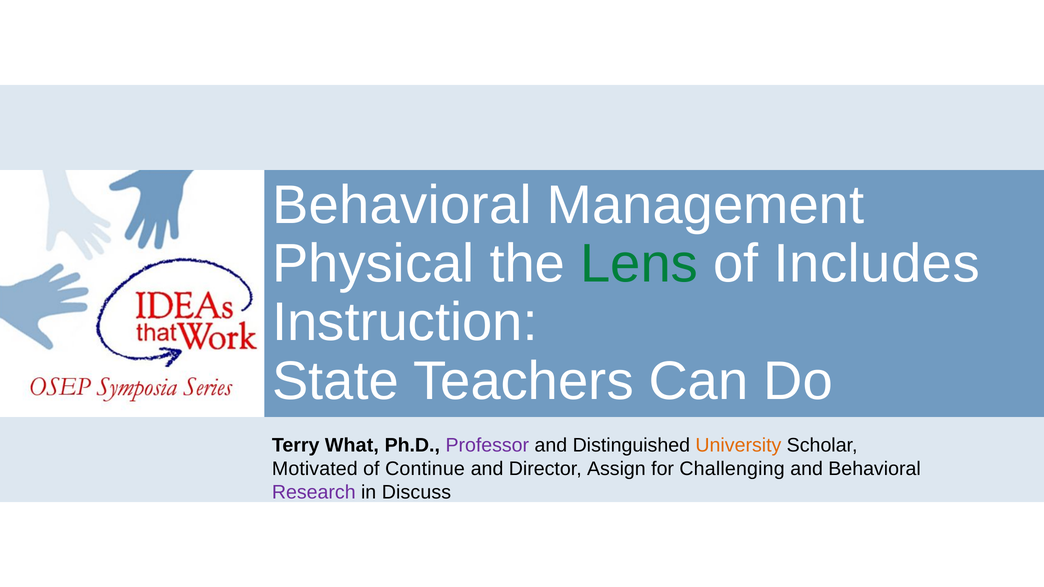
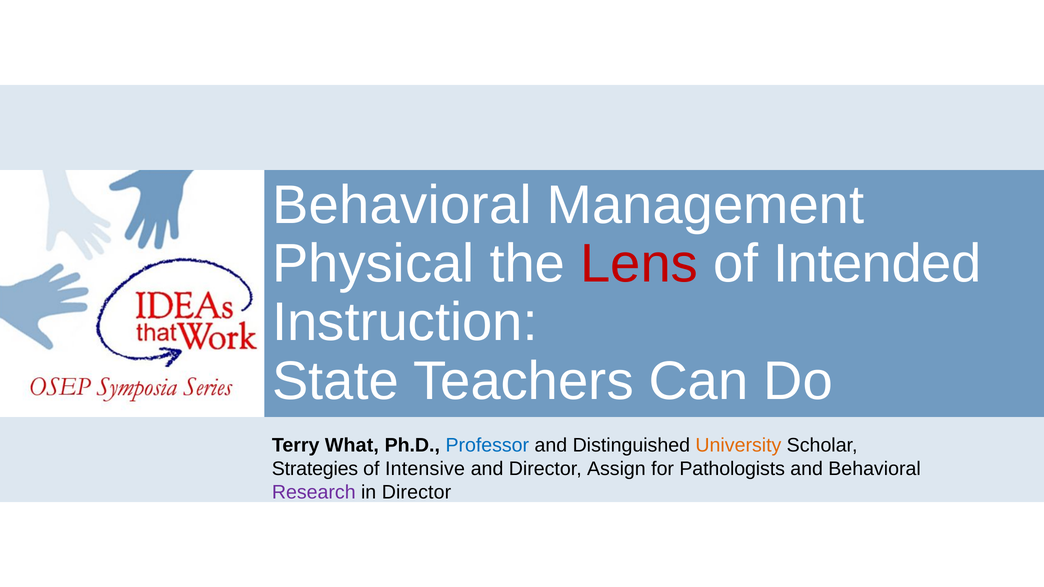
Lens colour: green -> red
Includes: Includes -> Intended
Professor colour: purple -> blue
Motivated: Motivated -> Strategies
Continue: Continue -> Intensive
Challenging: Challenging -> Pathologists
in Discuss: Discuss -> Director
